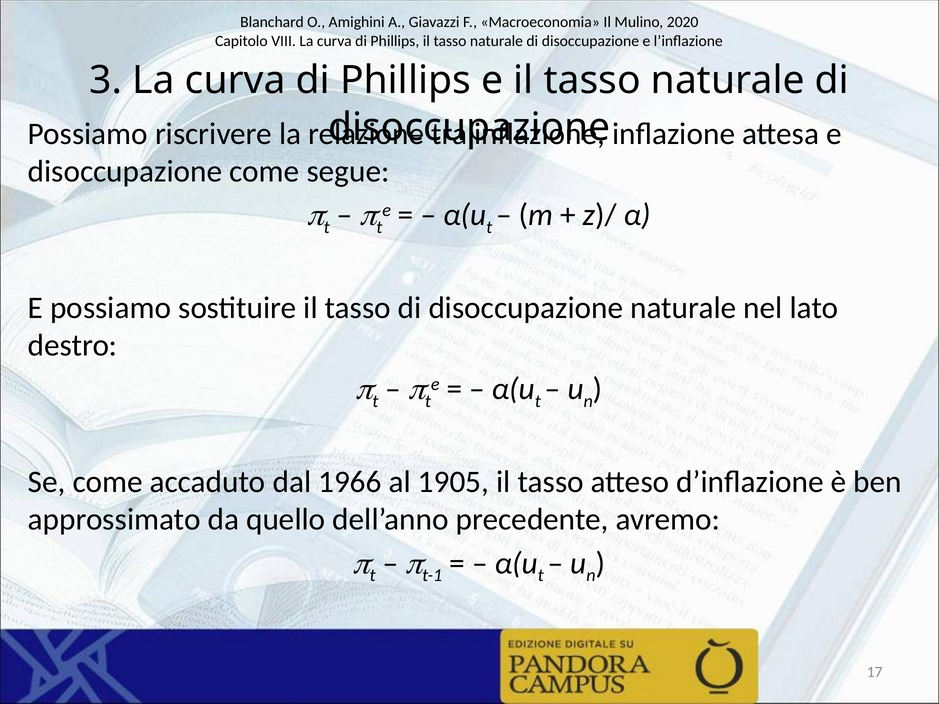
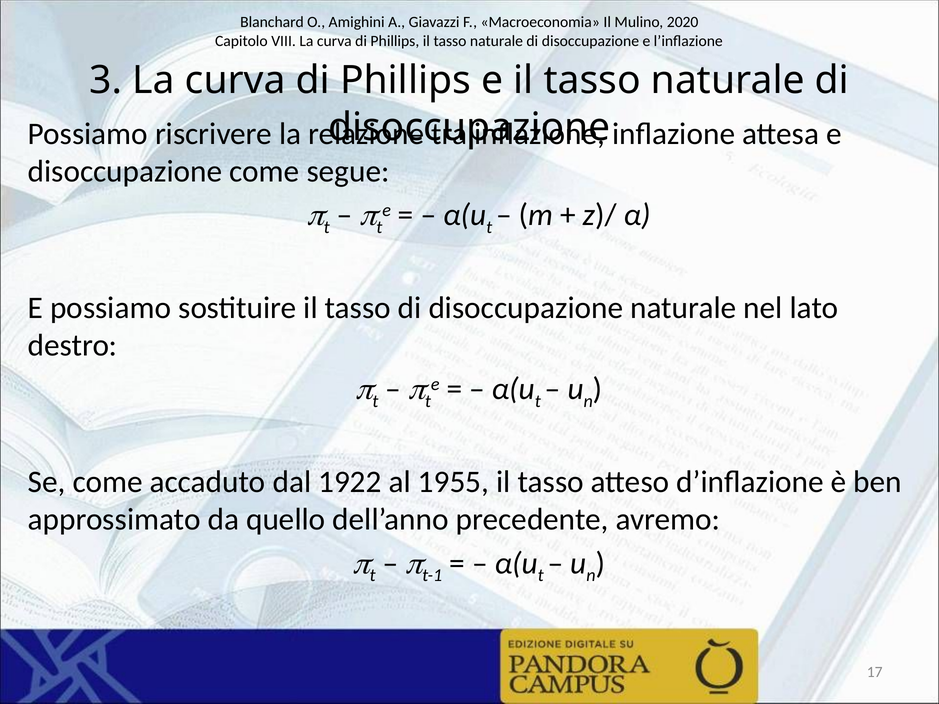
1966: 1966 -> 1922
1905: 1905 -> 1955
